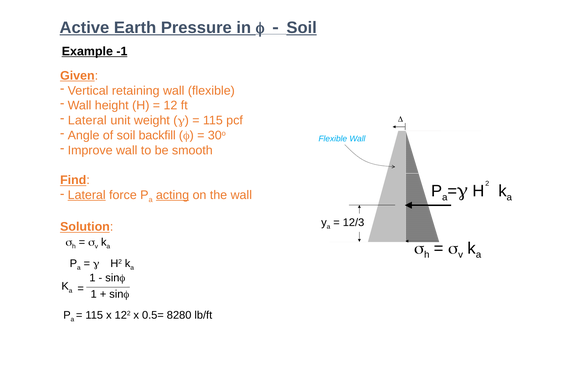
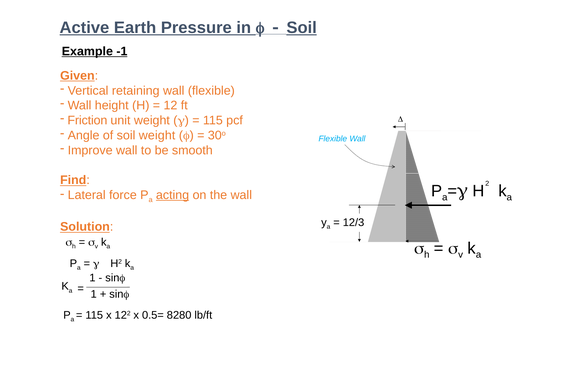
Lateral at (87, 121): Lateral -> Friction
soil backfill: backfill -> weight
Lateral at (87, 195) underline: present -> none
